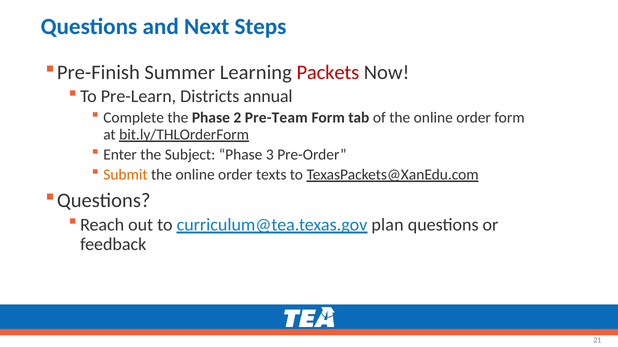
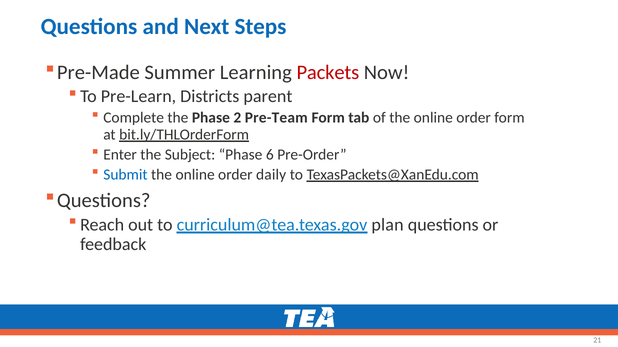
Pre-Finish: Pre-Finish -> Pre-Made
annual: annual -> parent
3: 3 -> 6
Submit colour: orange -> blue
texts: texts -> daily
